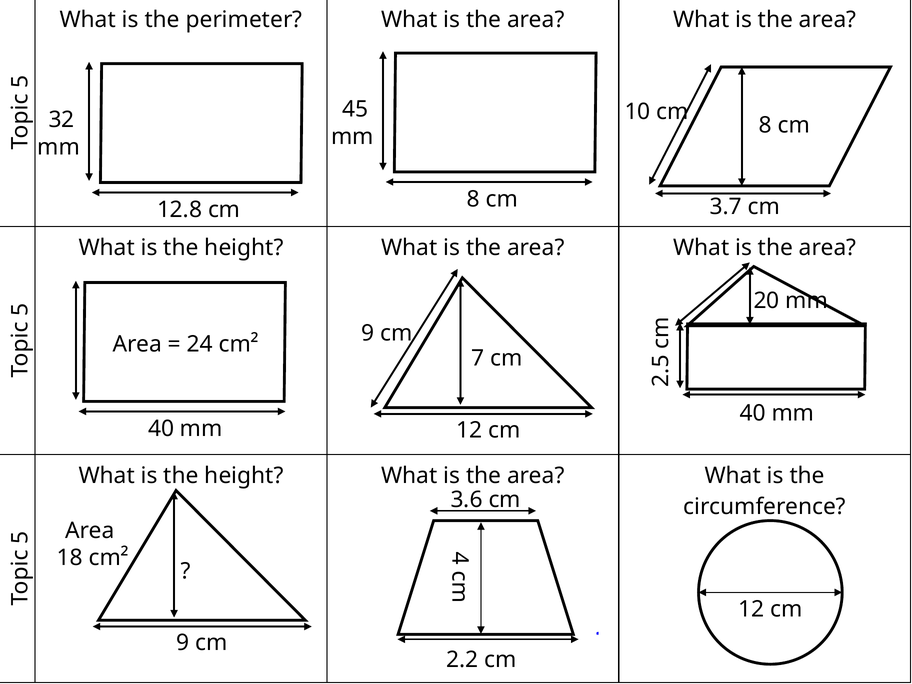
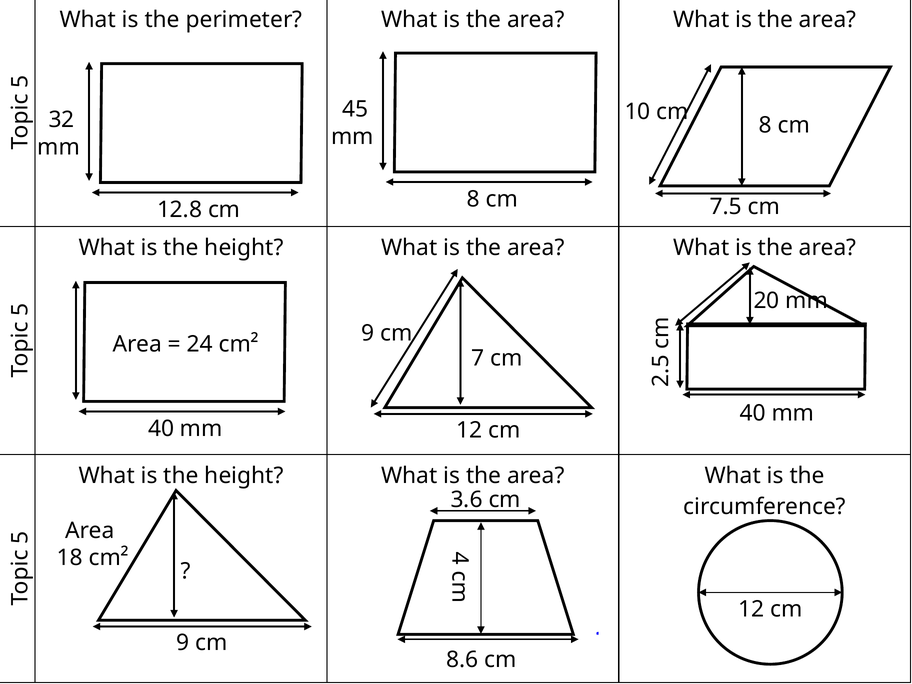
3.7: 3.7 -> 7.5
2.2: 2.2 -> 8.6
